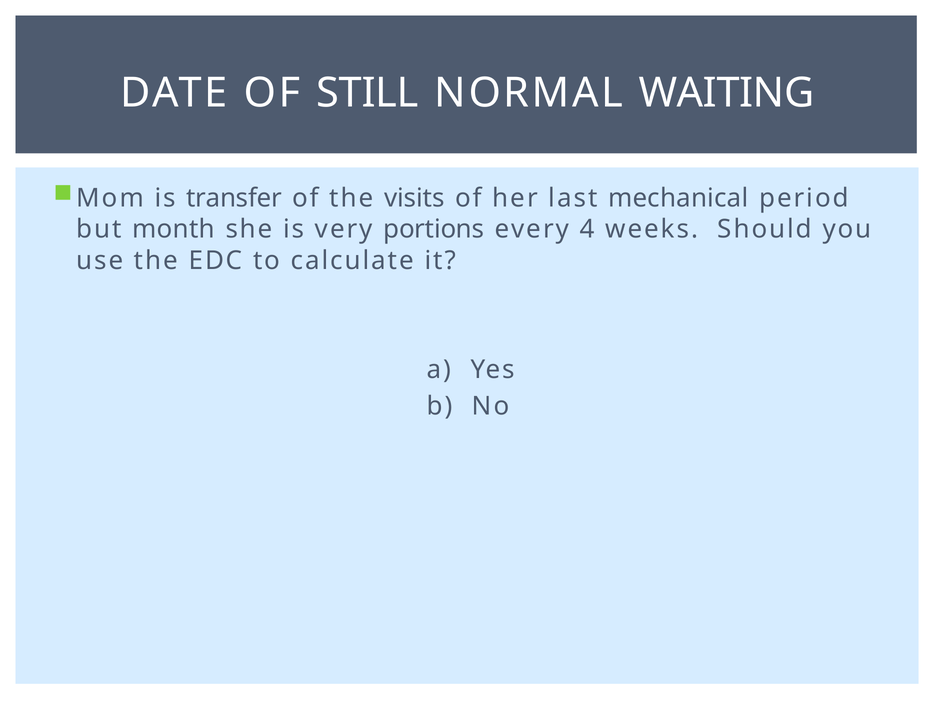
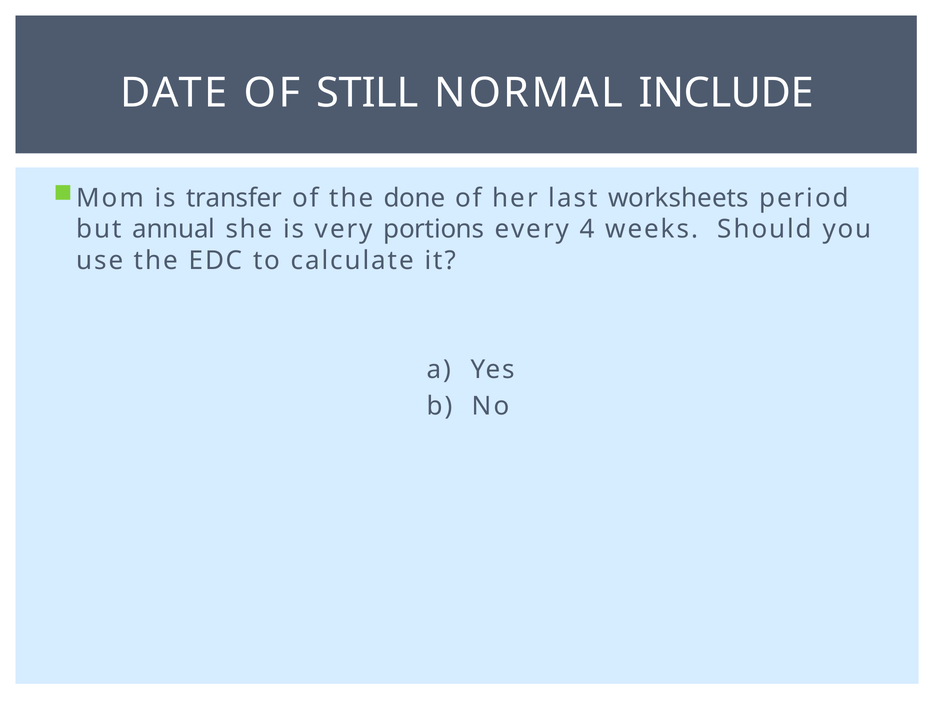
WAITING: WAITING -> INCLUDE
visits: visits -> done
mechanical: mechanical -> worksheets
month: month -> annual
